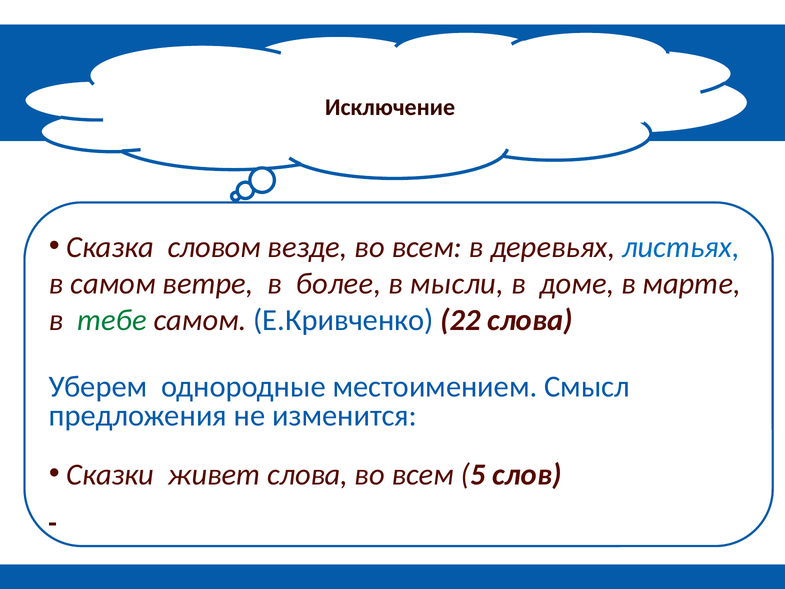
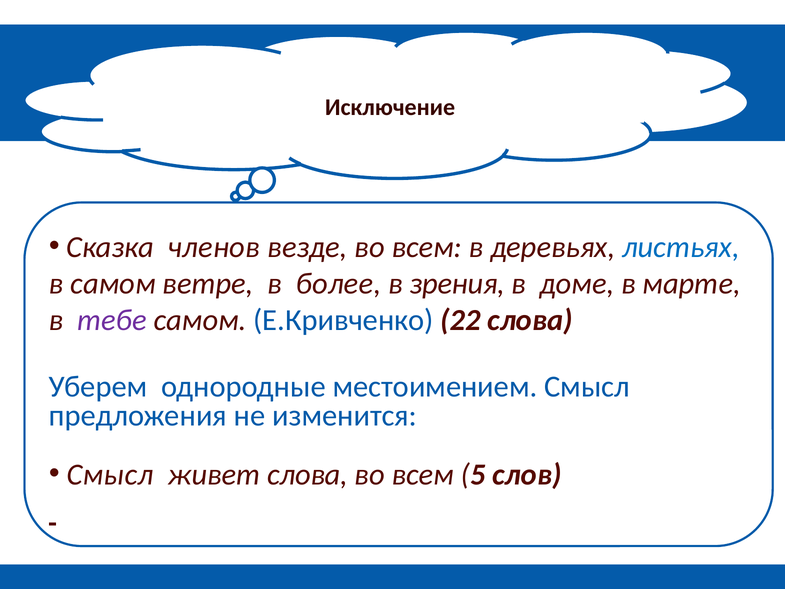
словом: словом -> членов
мысли: мысли -> зрения
тебе colour: green -> purple
Сказки at (110, 474): Сказки -> Смысл
